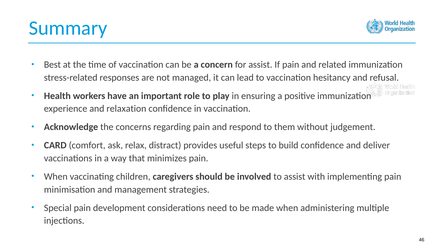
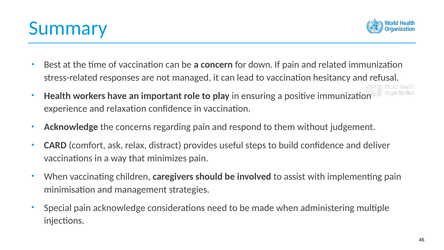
for assist: assist -> down
pain development: development -> acknowledge
